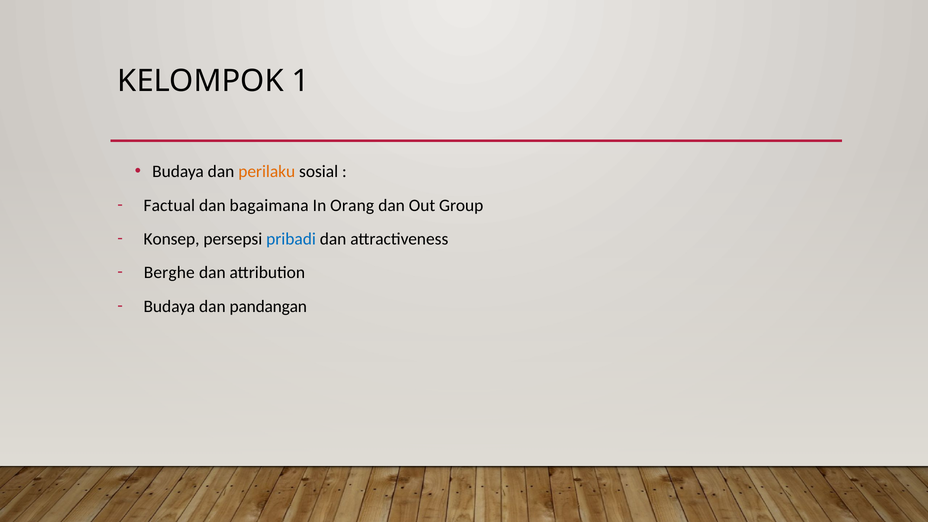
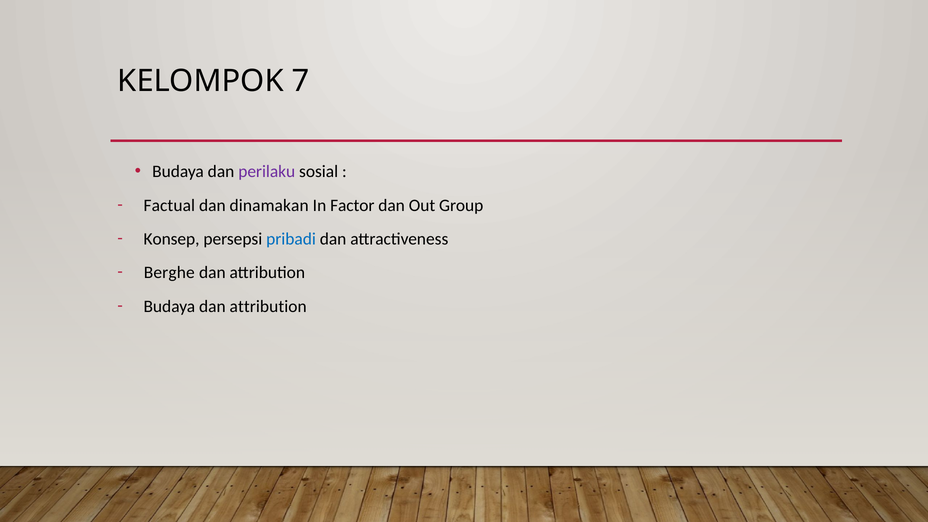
1: 1 -> 7
perilaku colour: orange -> purple
bagaimana: bagaimana -> dinamakan
Orang: Orang -> Factor
Budaya dan pandangan: pandangan -> attribution
